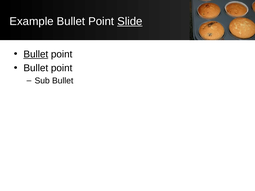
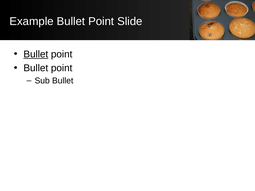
Slide underline: present -> none
